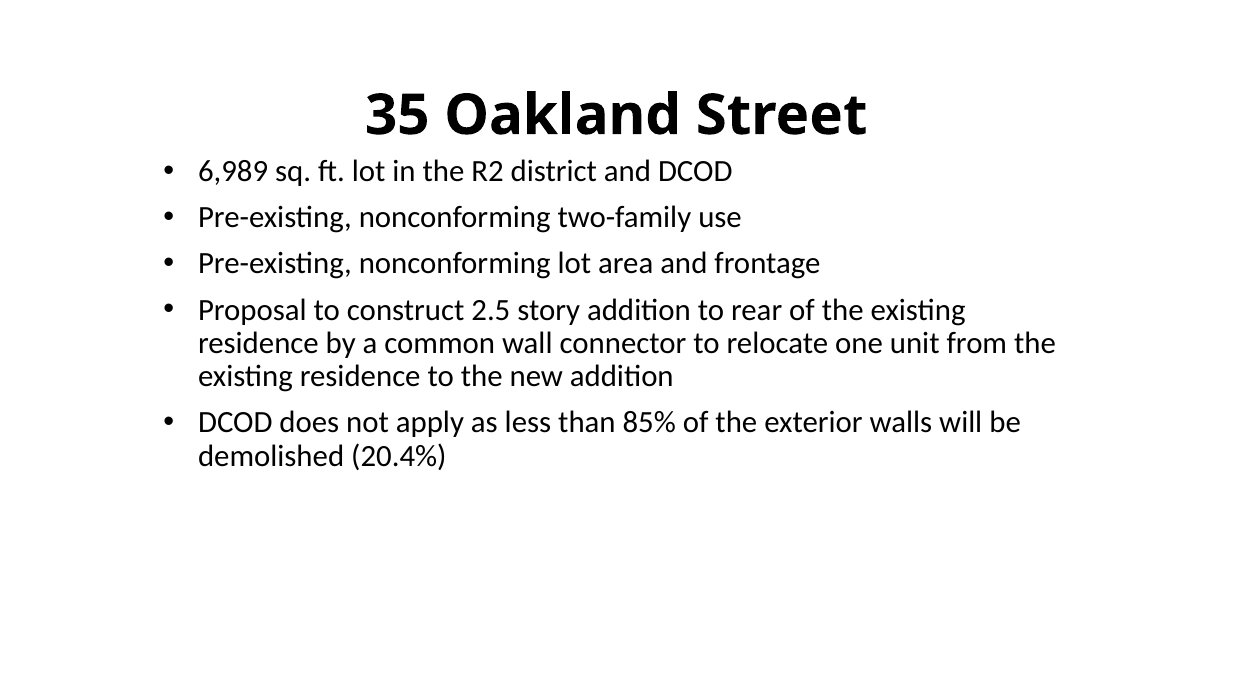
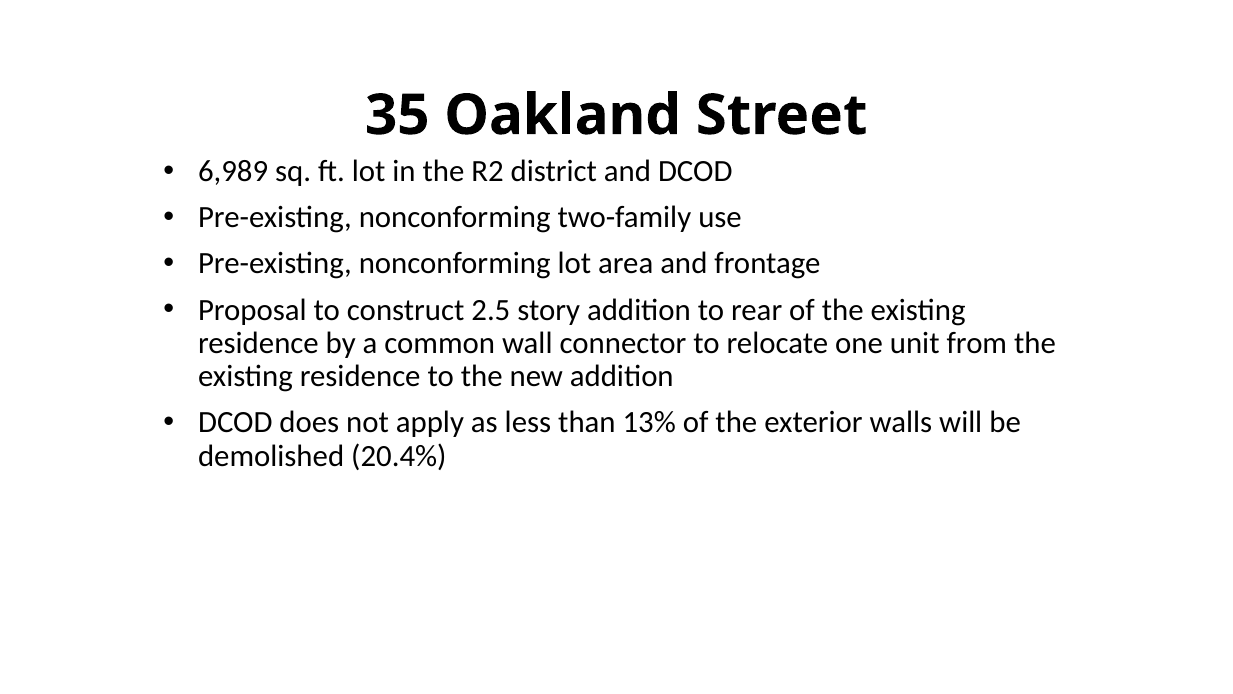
85%: 85% -> 13%
